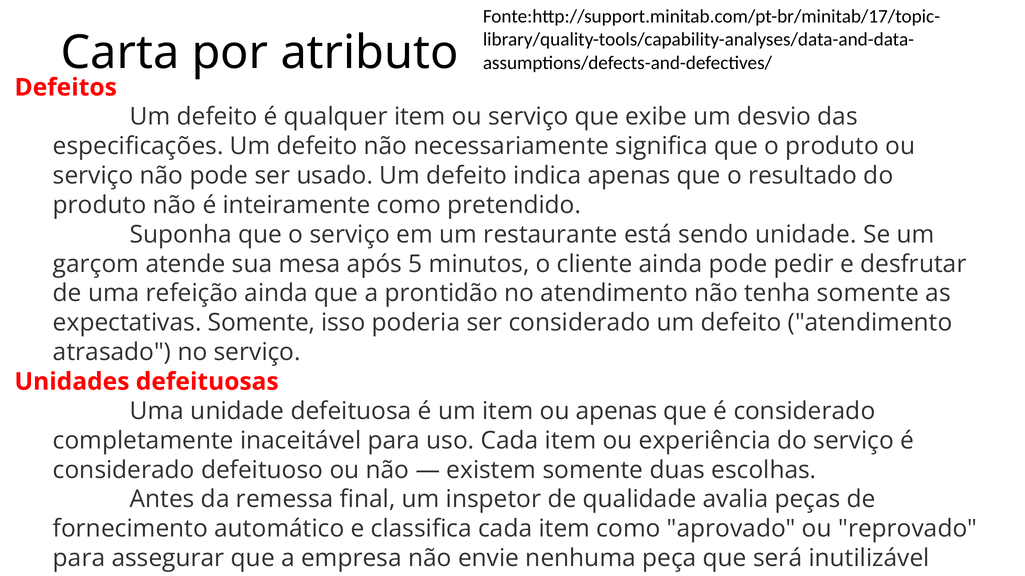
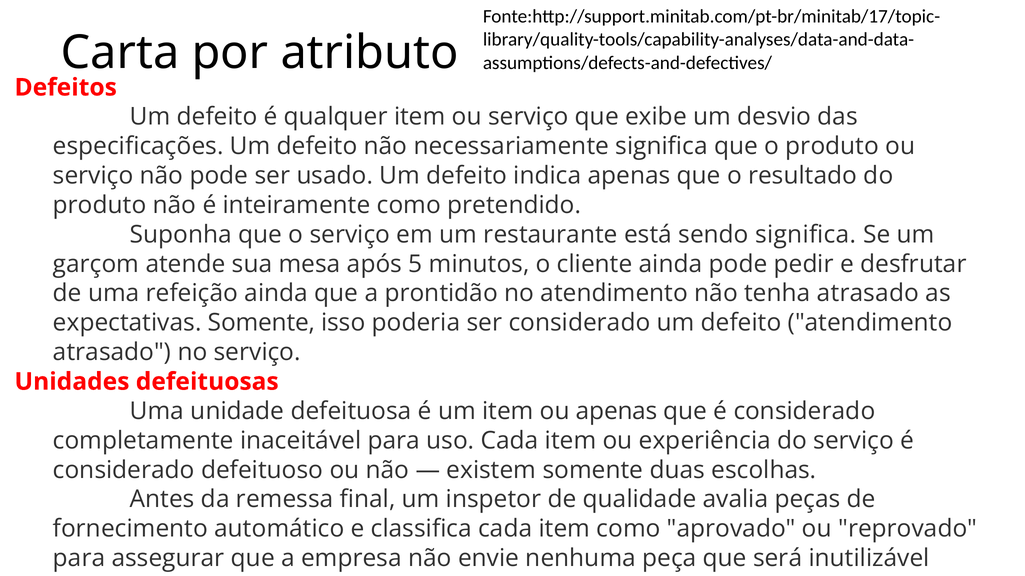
sendo unidade: unidade -> significa
tenha somente: somente -> atrasado
